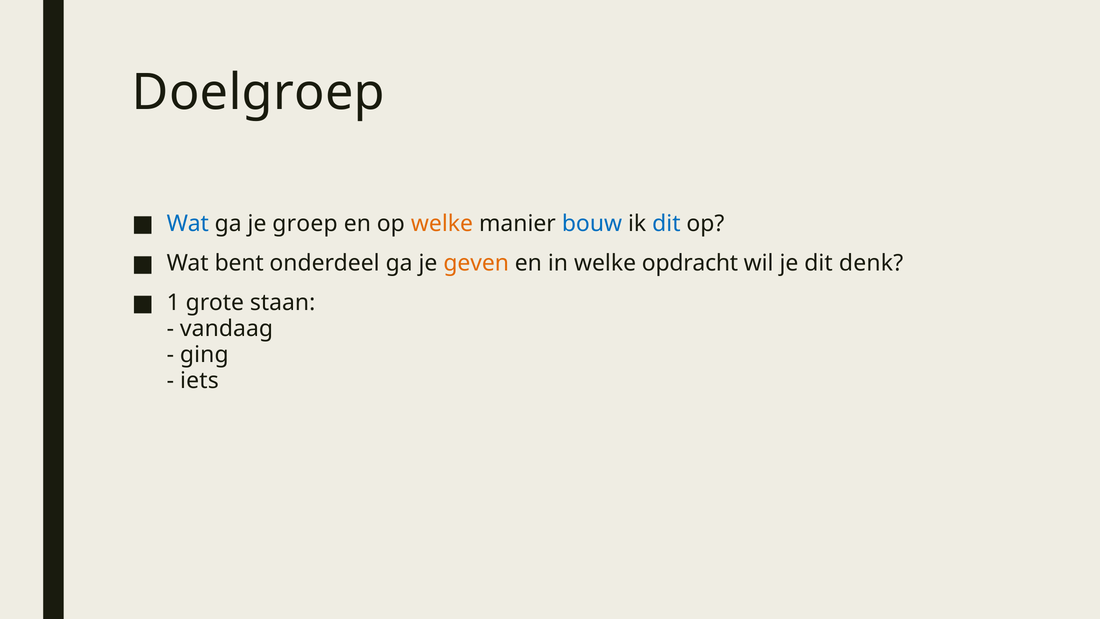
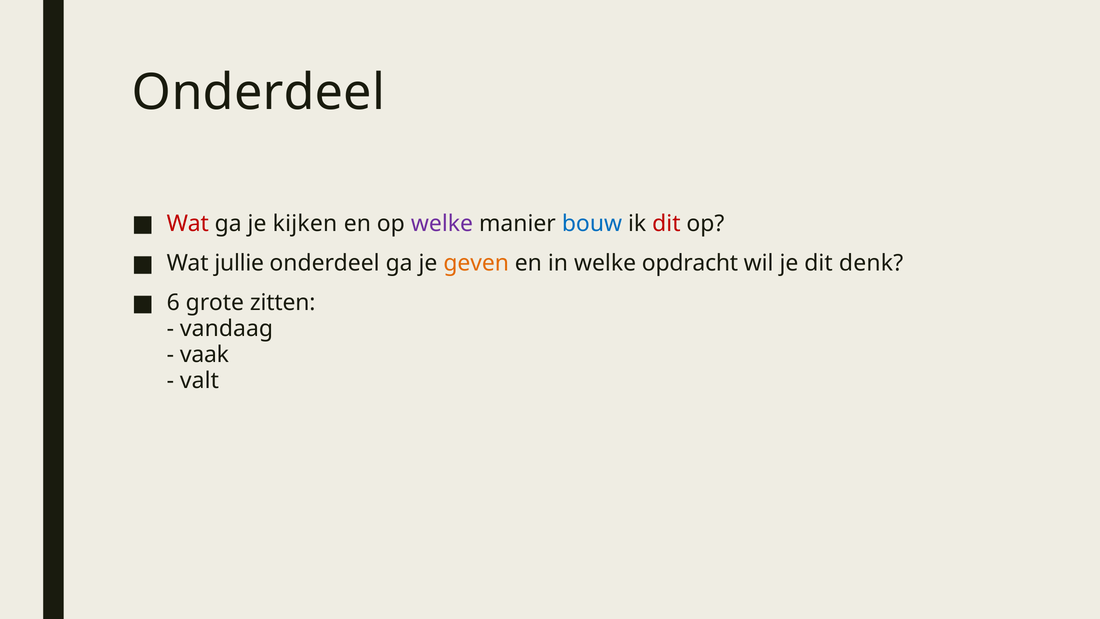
Doelgroep at (258, 92): Doelgroep -> Onderdeel
Wat at (188, 223) colour: blue -> red
groep: groep -> kijken
welke at (442, 223) colour: orange -> purple
dit at (666, 223) colour: blue -> red
bent: bent -> jullie
1: 1 -> 6
staan: staan -> zitten
ging: ging -> vaak
iets: iets -> valt
